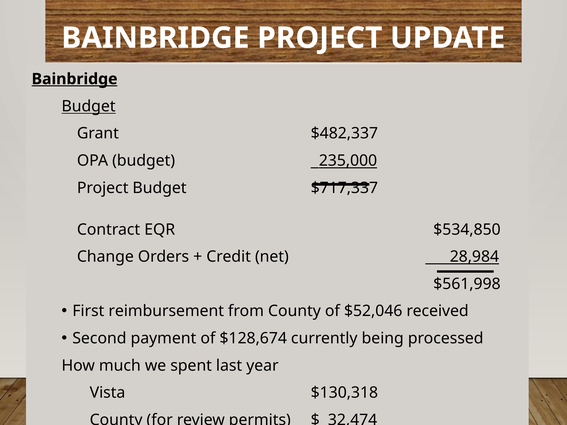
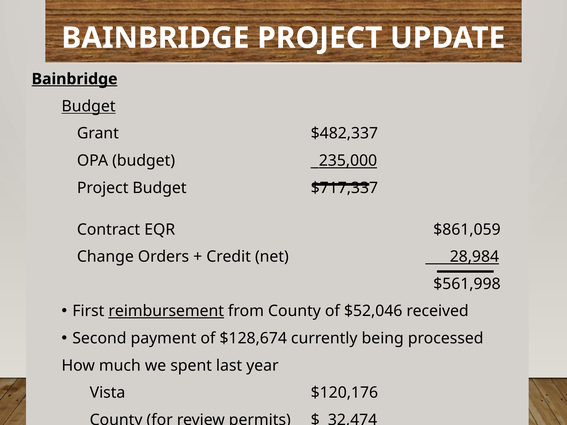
$534,850: $534,850 -> $861,059
reimbursement underline: none -> present
$130,318: $130,318 -> $120,176
